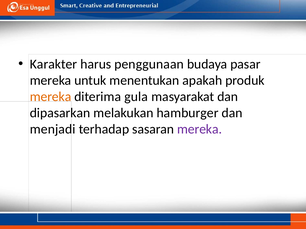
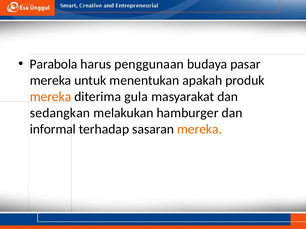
Karakter: Karakter -> Parabola
dipasarkan: dipasarkan -> sedangkan
menjadi: menjadi -> informal
mereka at (200, 129) colour: purple -> orange
